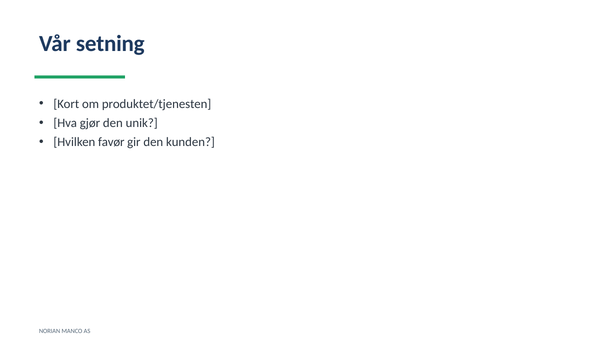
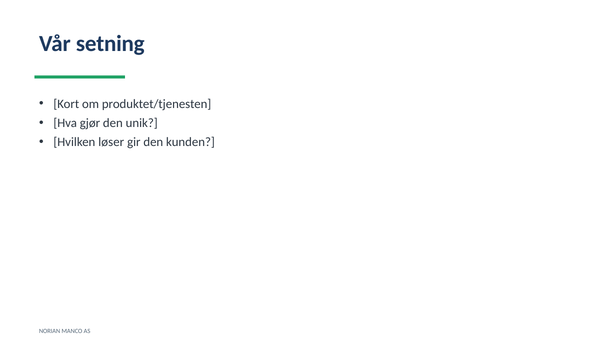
favør: favør -> løser
